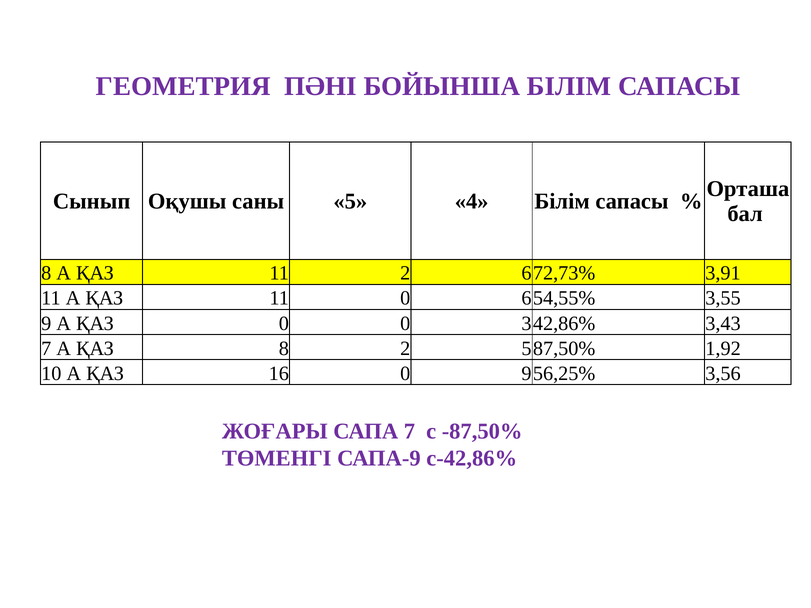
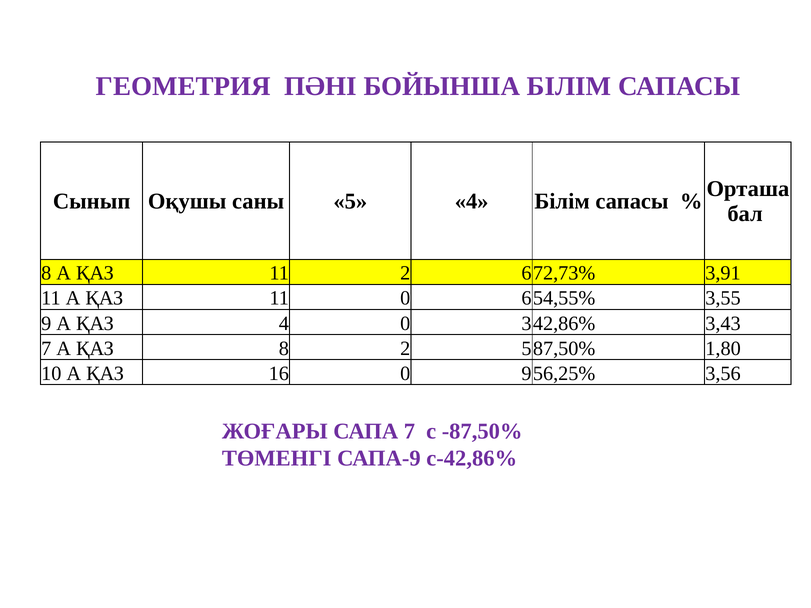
ҚАЗ 0: 0 -> 4
1,92: 1,92 -> 1,80
